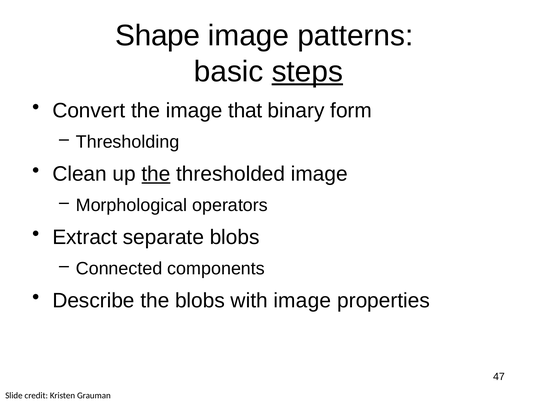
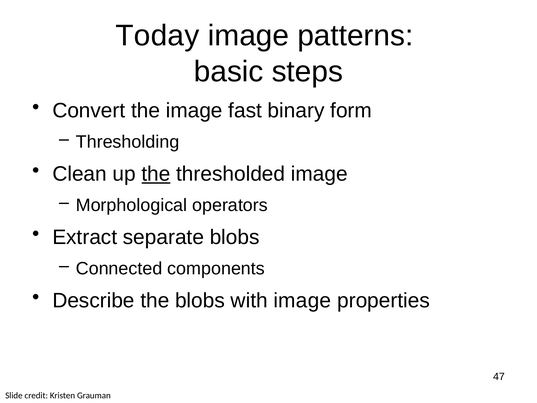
Shape: Shape -> Today
steps underline: present -> none
that: that -> fast
